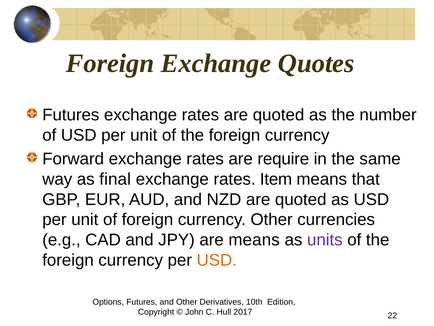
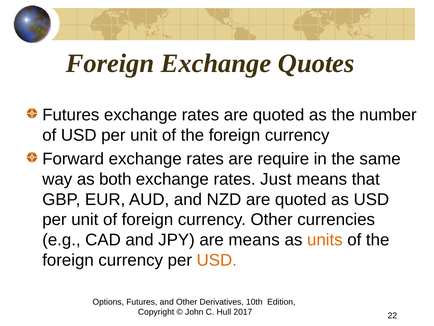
final: final -> both
Item: Item -> Just
units colour: purple -> orange
